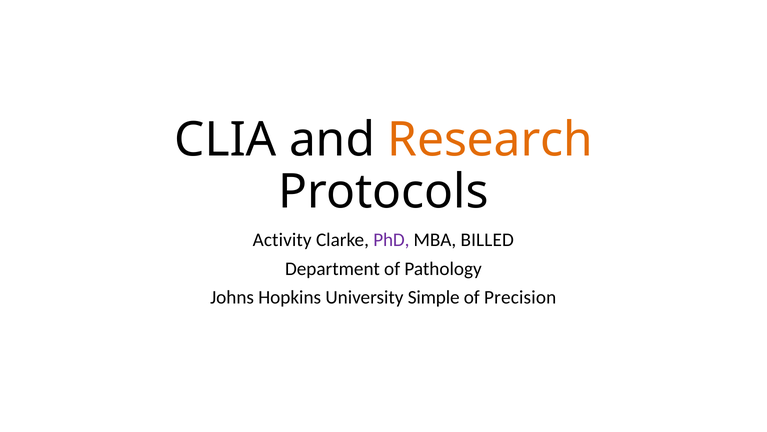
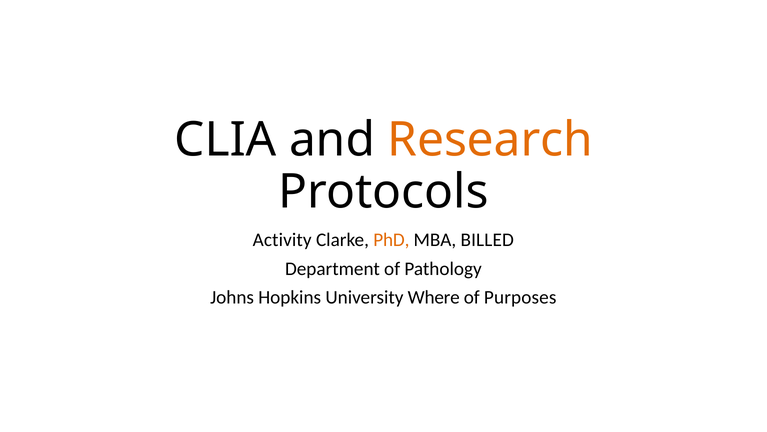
PhD colour: purple -> orange
Simple: Simple -> Where
Precision: Precision -> Purposes
